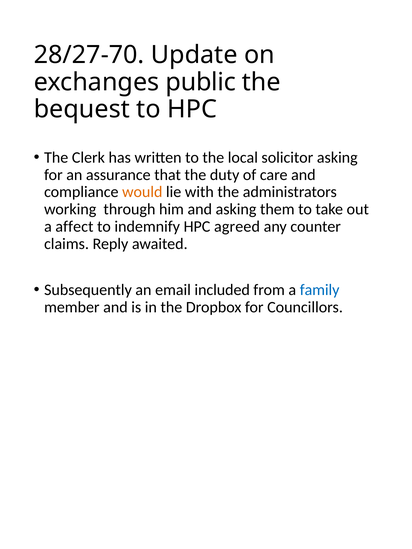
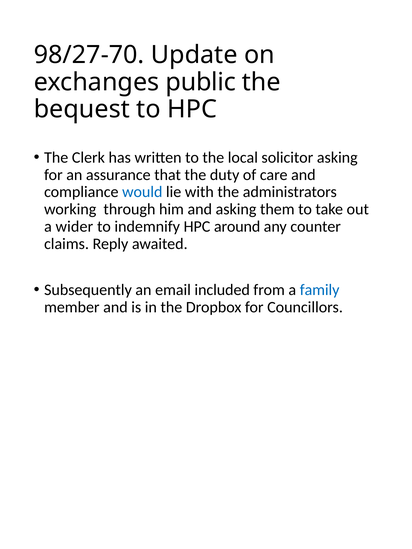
28/27-70: 28/27-70 -> 98/27-70
would colour: orange -> blue
affect: affect -> wider
agreed: agreed -> around
